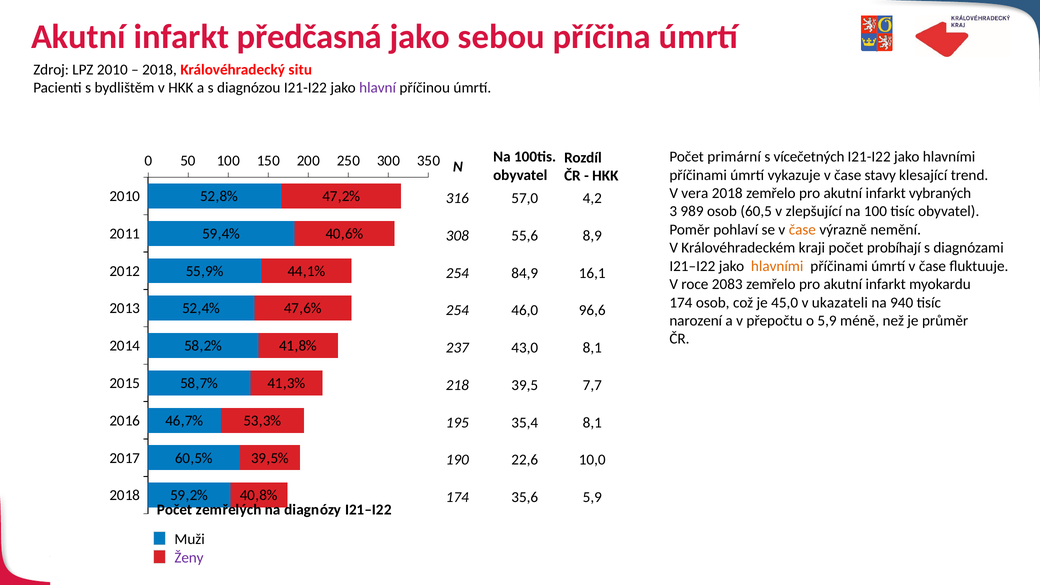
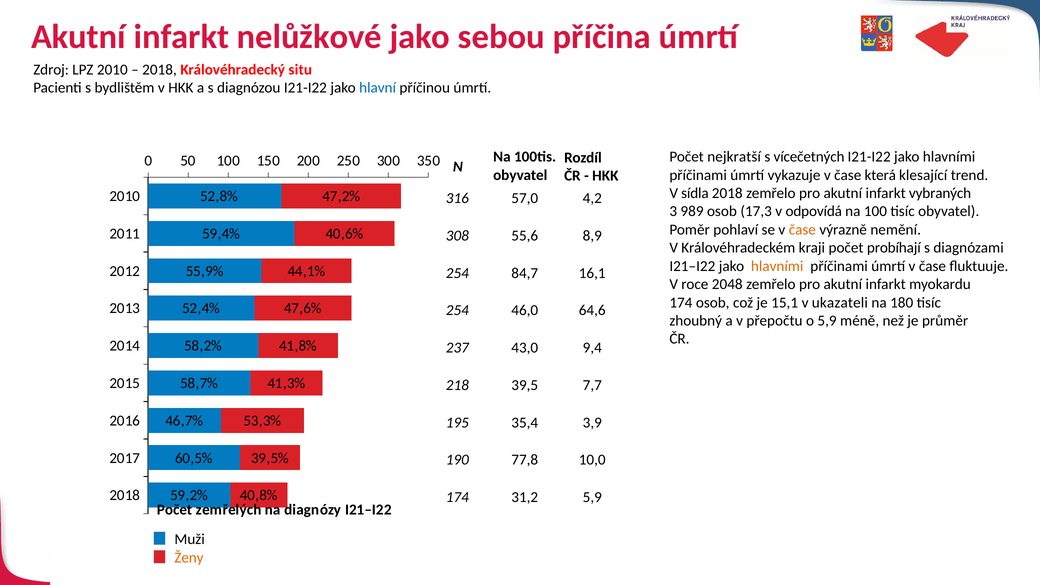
předčasná: předčasná -> nelůžkové
hlavní colour: purple -> blue
primární: primární -> nejkratší
stavy: stavy -> která
vera: vera -> sídla
60,5: 60,5 -> 17,3
zlepšující: zlepšující -> odpovídá
84,9: 84,9 -> 84,7
2083: 2083 -> 2048
45,0: 45,0 -> 15,1
940: 940 -> 180
96,6: 96,6 -> 64,6
narození: narození -> zhoubný
43,0 8,1: 8,1 -> 9,4
35,4 8,1: 8,1 -> 3,9
22,6: 22,6 -> 77,8
35,6: 35,6 -> 31,2
Ženy colour: purple -> orange
